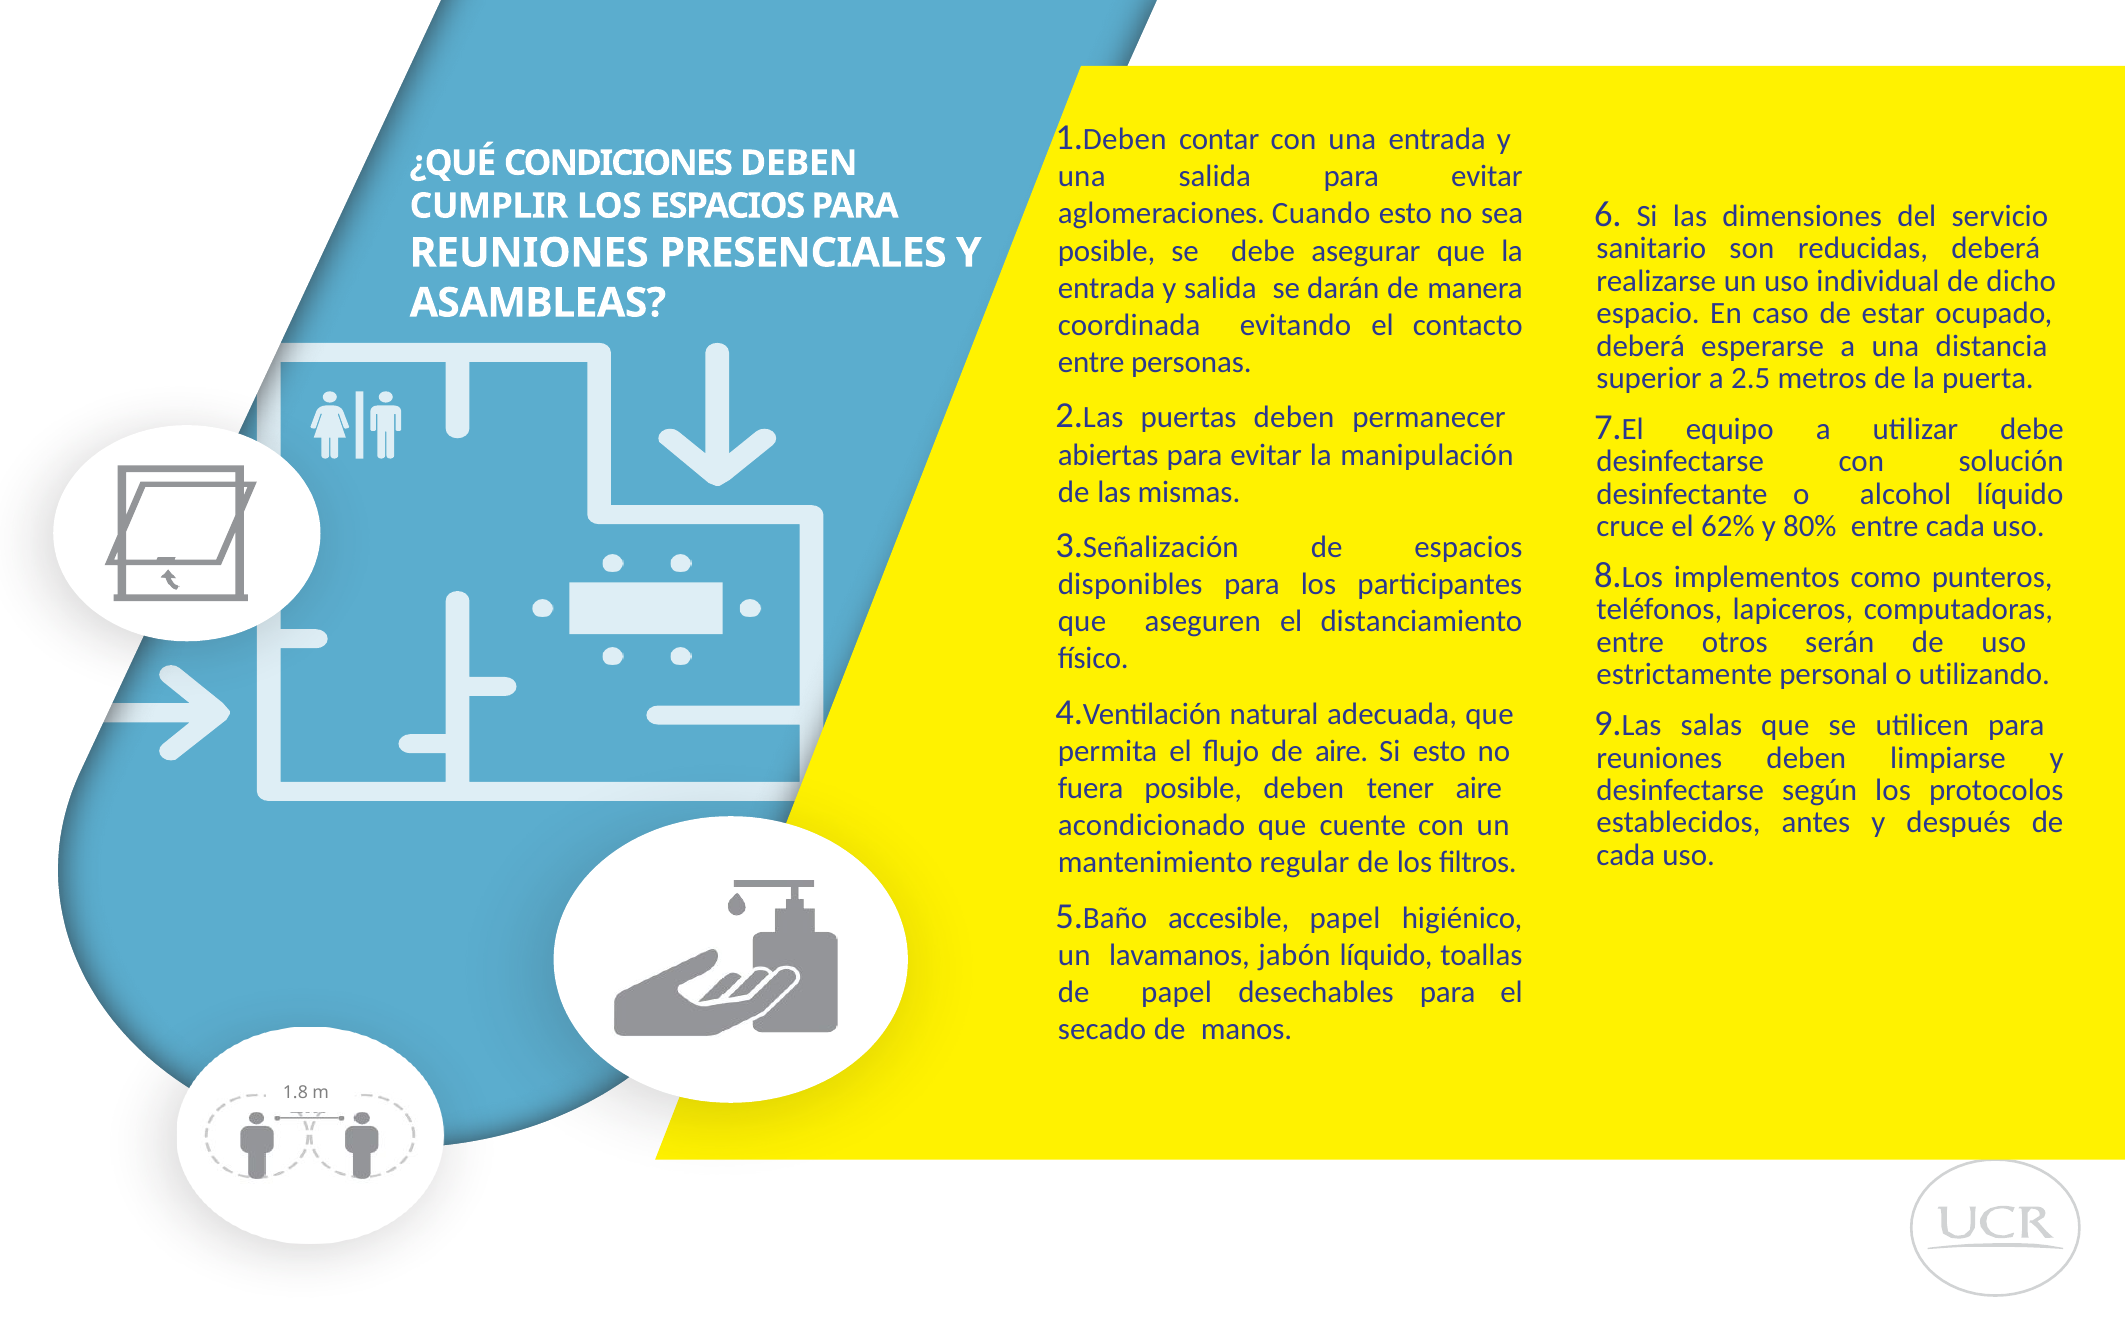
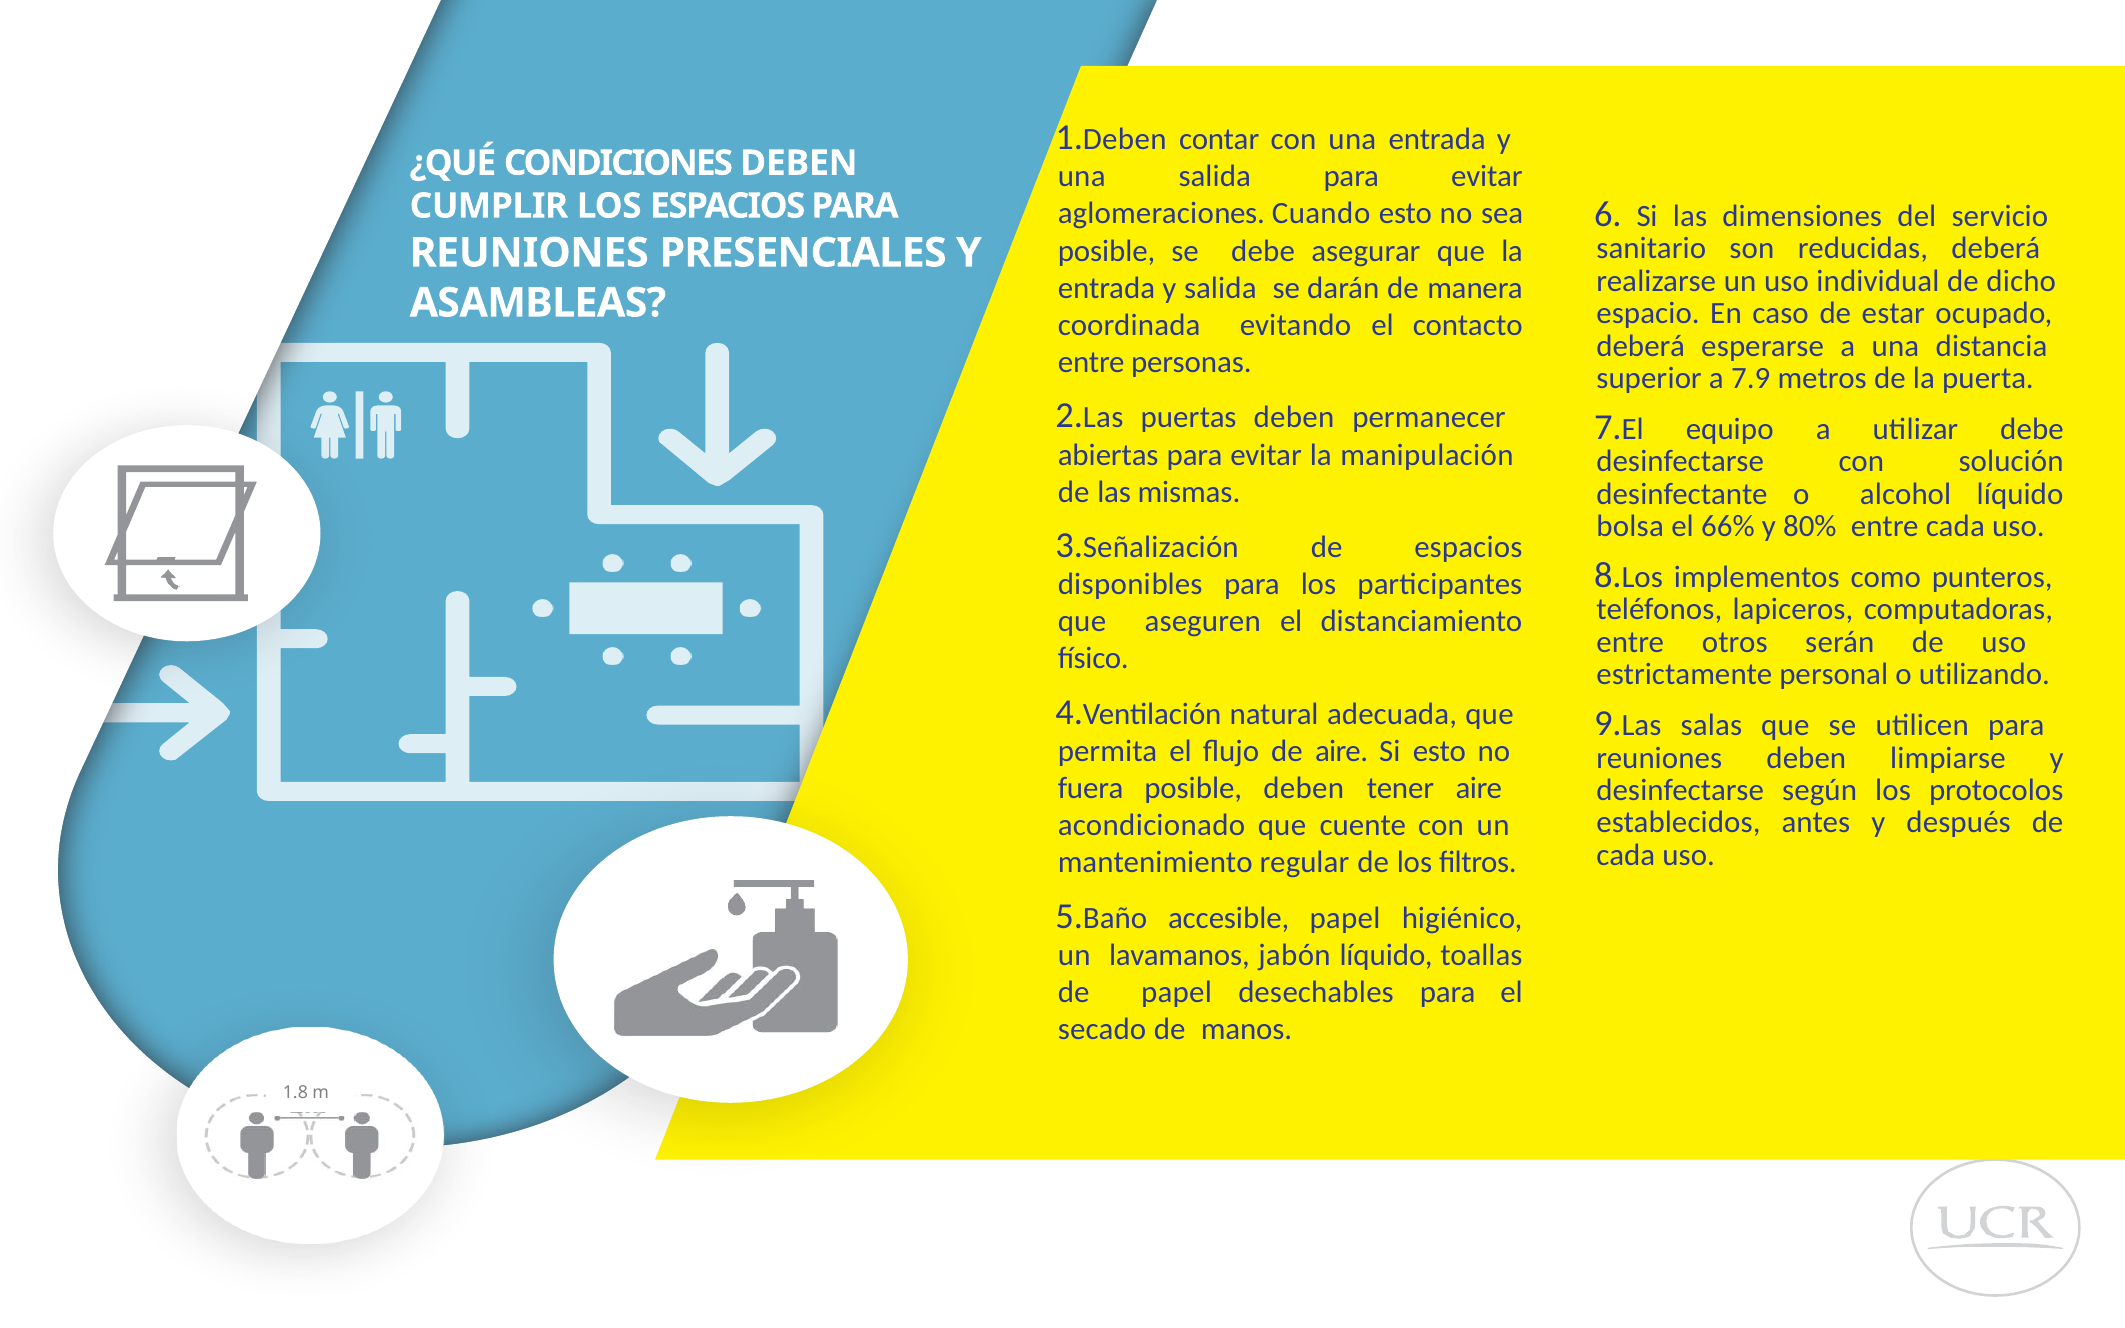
2.5: 2.5 -> 7.9
cruce: cruce -> bolsa
62%: 62% -> 66%
